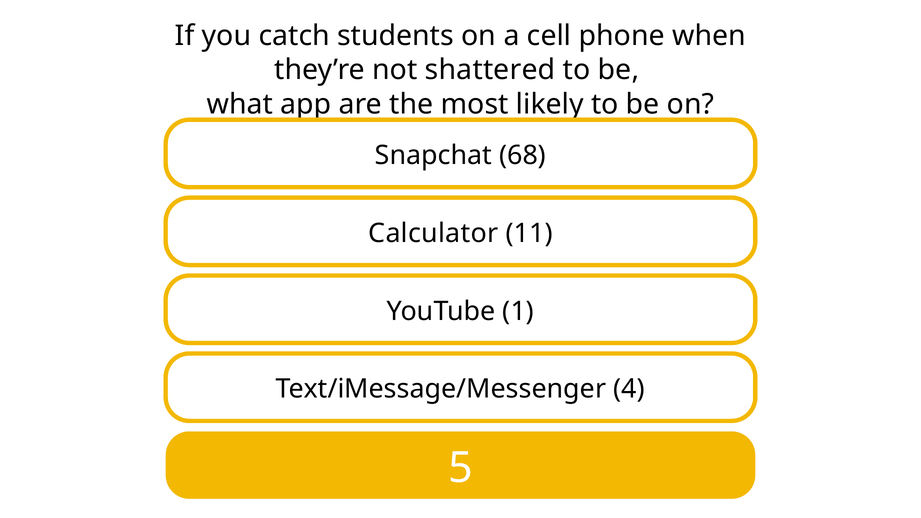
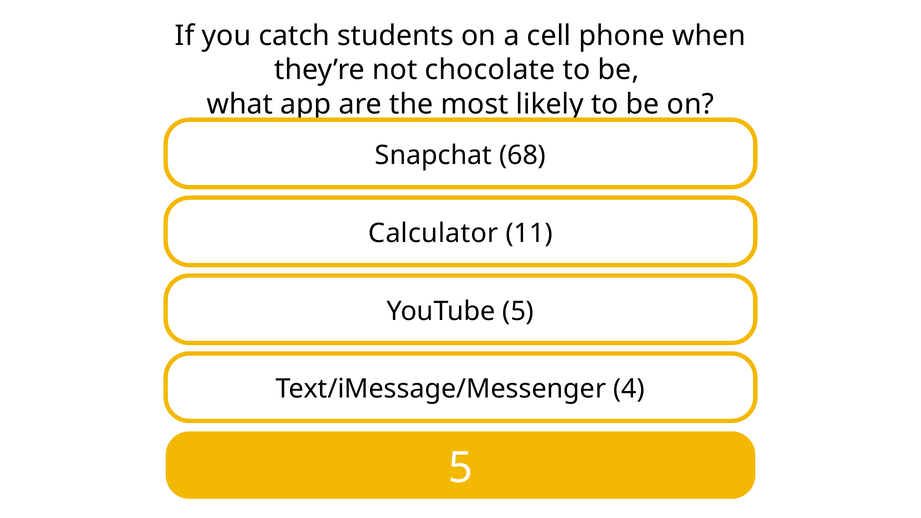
shattered: shattered -> chocolate
YouTube 1: 1 -> 5
